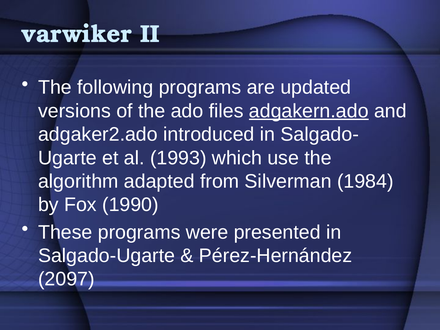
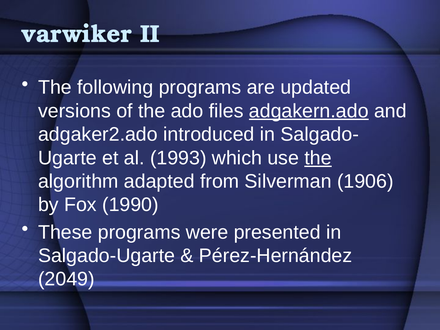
the at (318, 158) underline: none -> present
1984: 1984 -> 1906
2097: 2097 -> 2049
